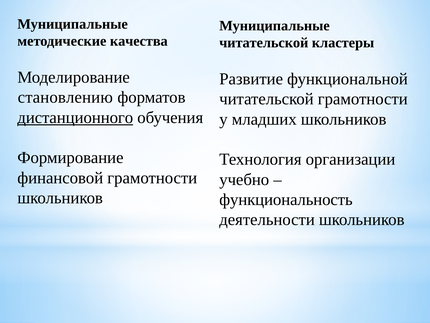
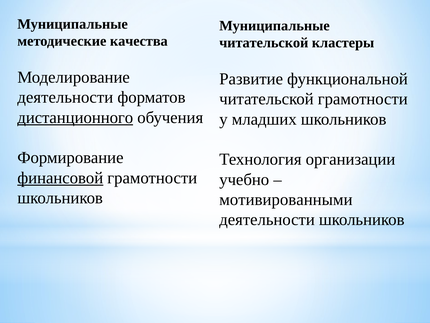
становлению at (65, 97): становлению -> деятельности
финансовой underline: none -> present
функциональность: функциональность -> мотивированными
